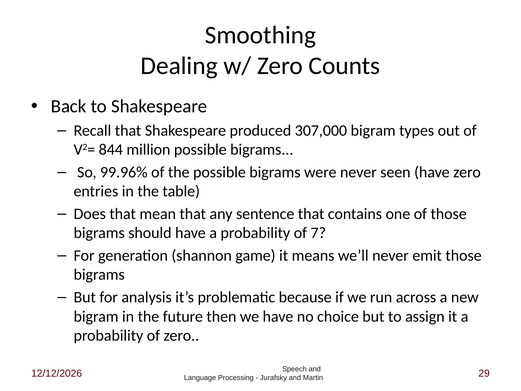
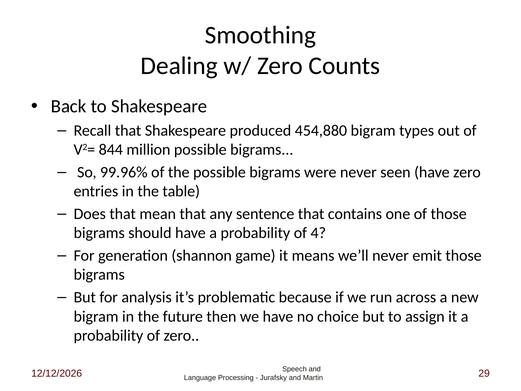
307,000: 307,000 -> 454,880
7: 7 -> 4
